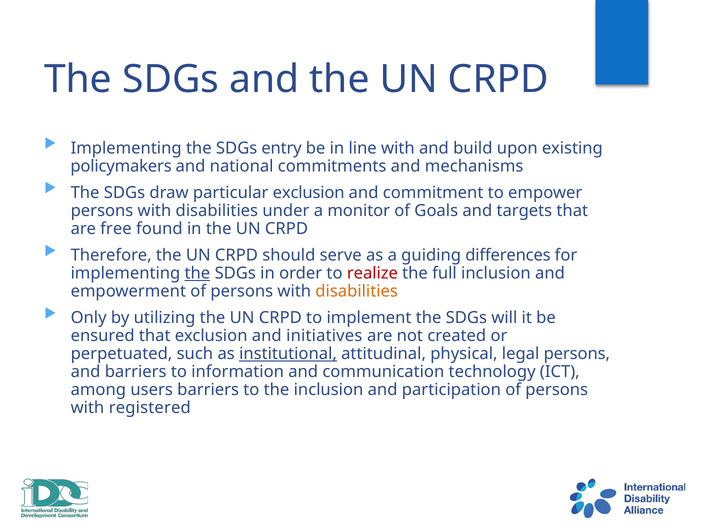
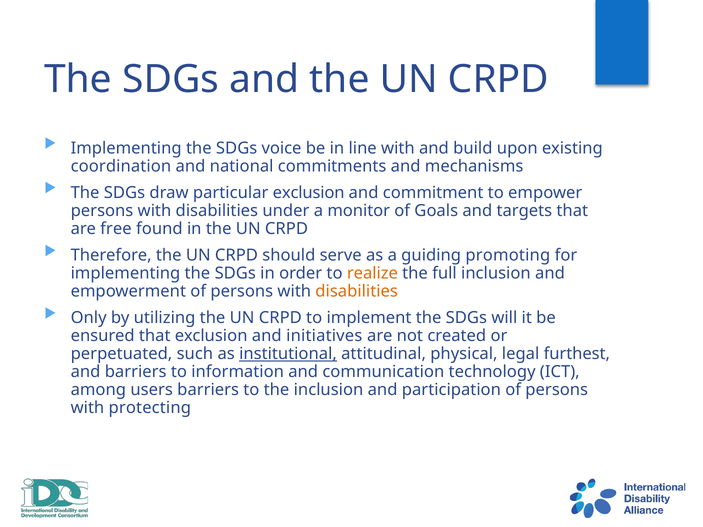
entry: entry -> voice
policymakers: policymakers -> coordination
differences: differences -> promoting
the at (197, 274) underline: present -> none
realize colour: red -> orange
legal persons: persons -> furthest
registered: registered -> protecting
